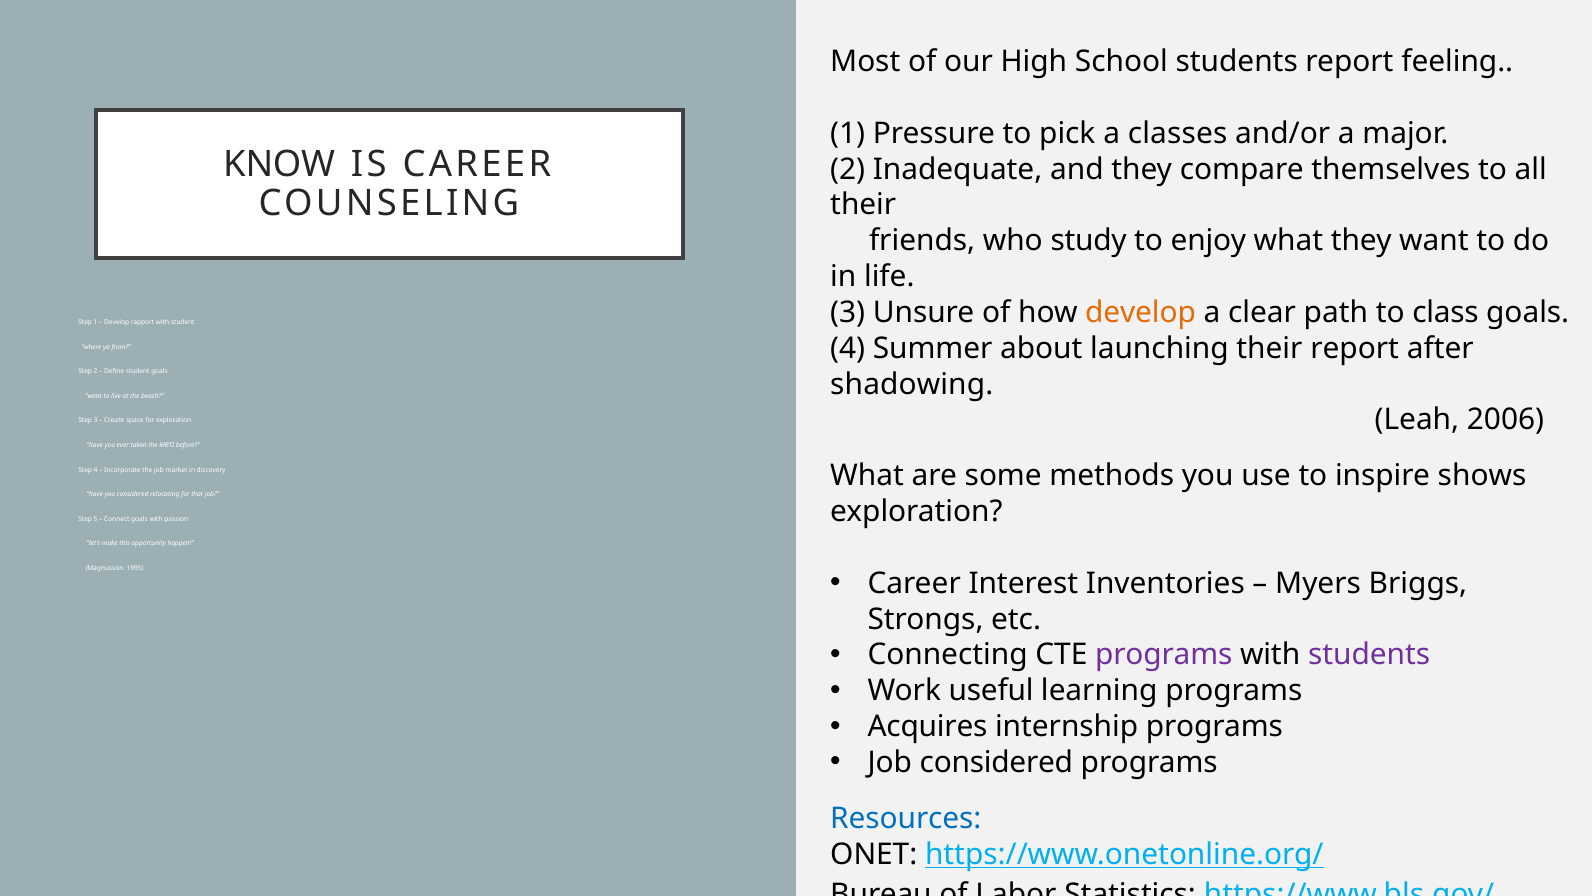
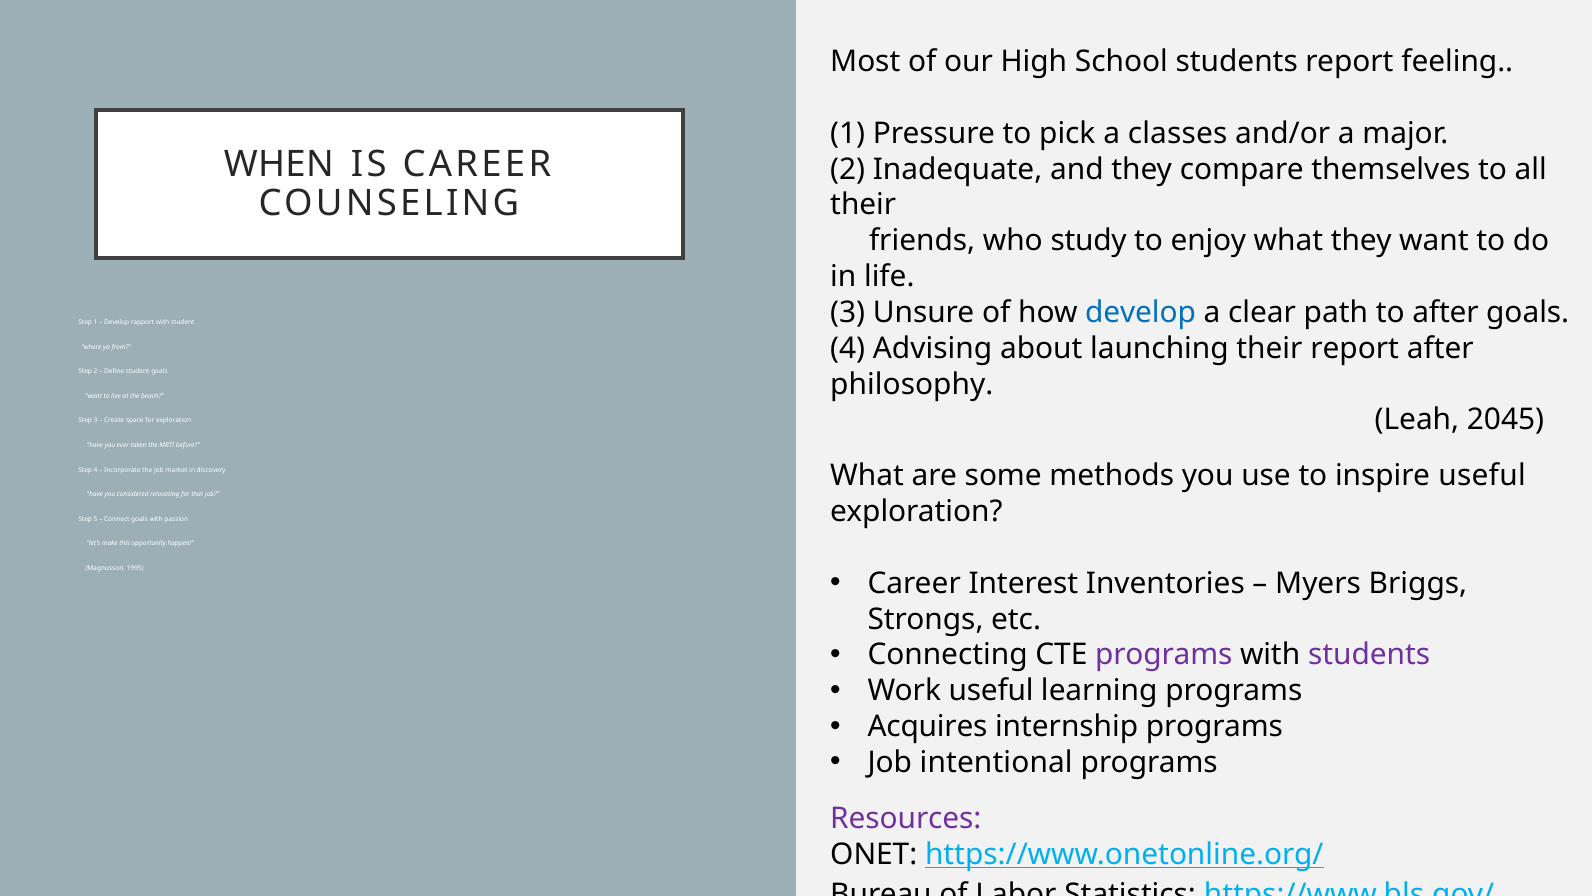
KNOW: KNOW -> WHEN
develop at (1141, 312) colour: orange -> blue
to class: class -> after
Summer: Summer -> Advising
shadowing: shadowing -> philosophy
2006: 2006 -> 2045
inspire shows: shows -> useful
Job considered: considered -> intentional
Resources colour: blue -> purple
